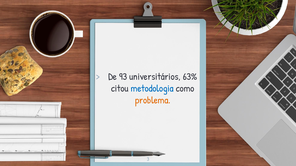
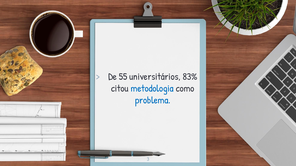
93: 93 -> 55
63%: 63% -> 83%
problema colour: orange -> blue
